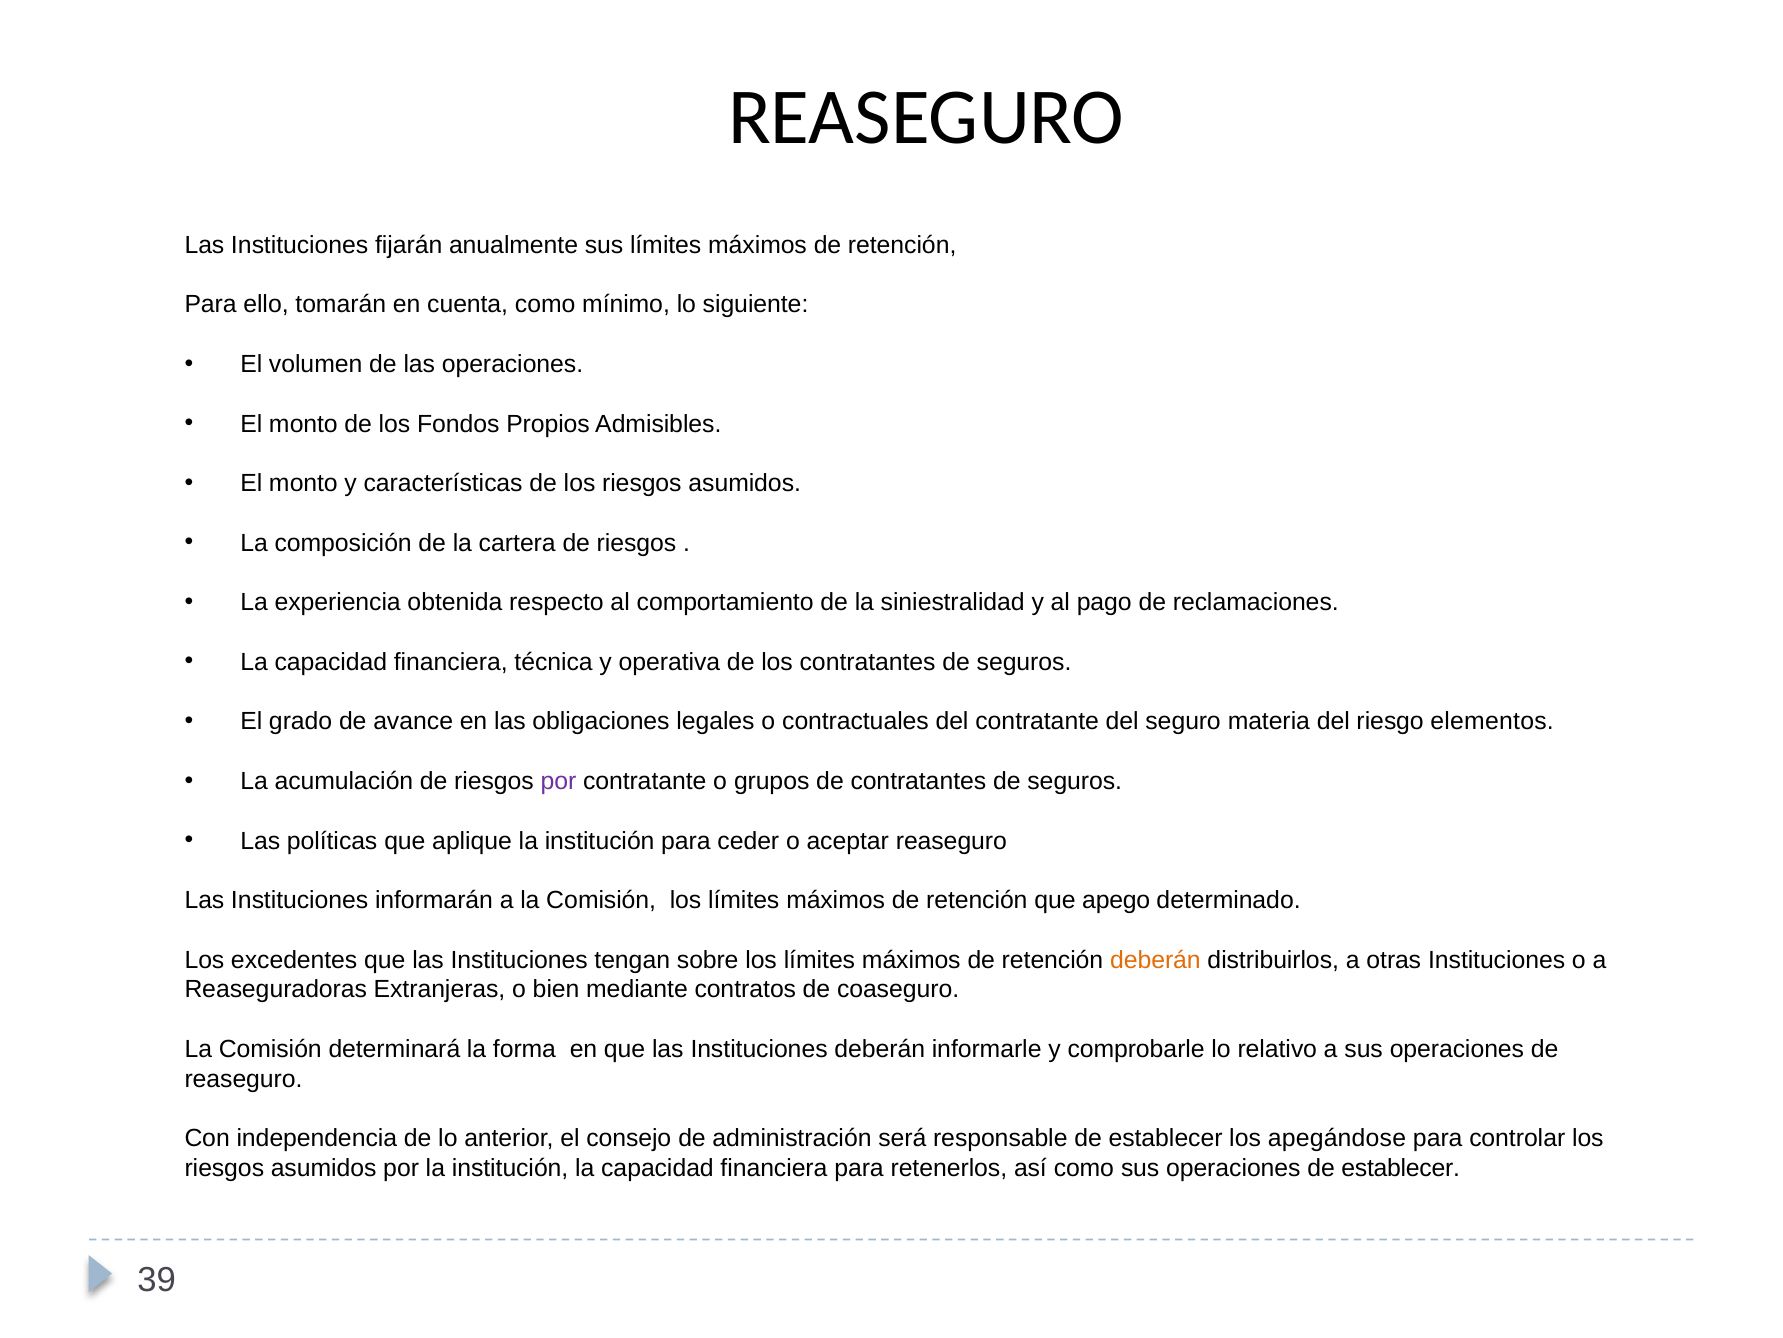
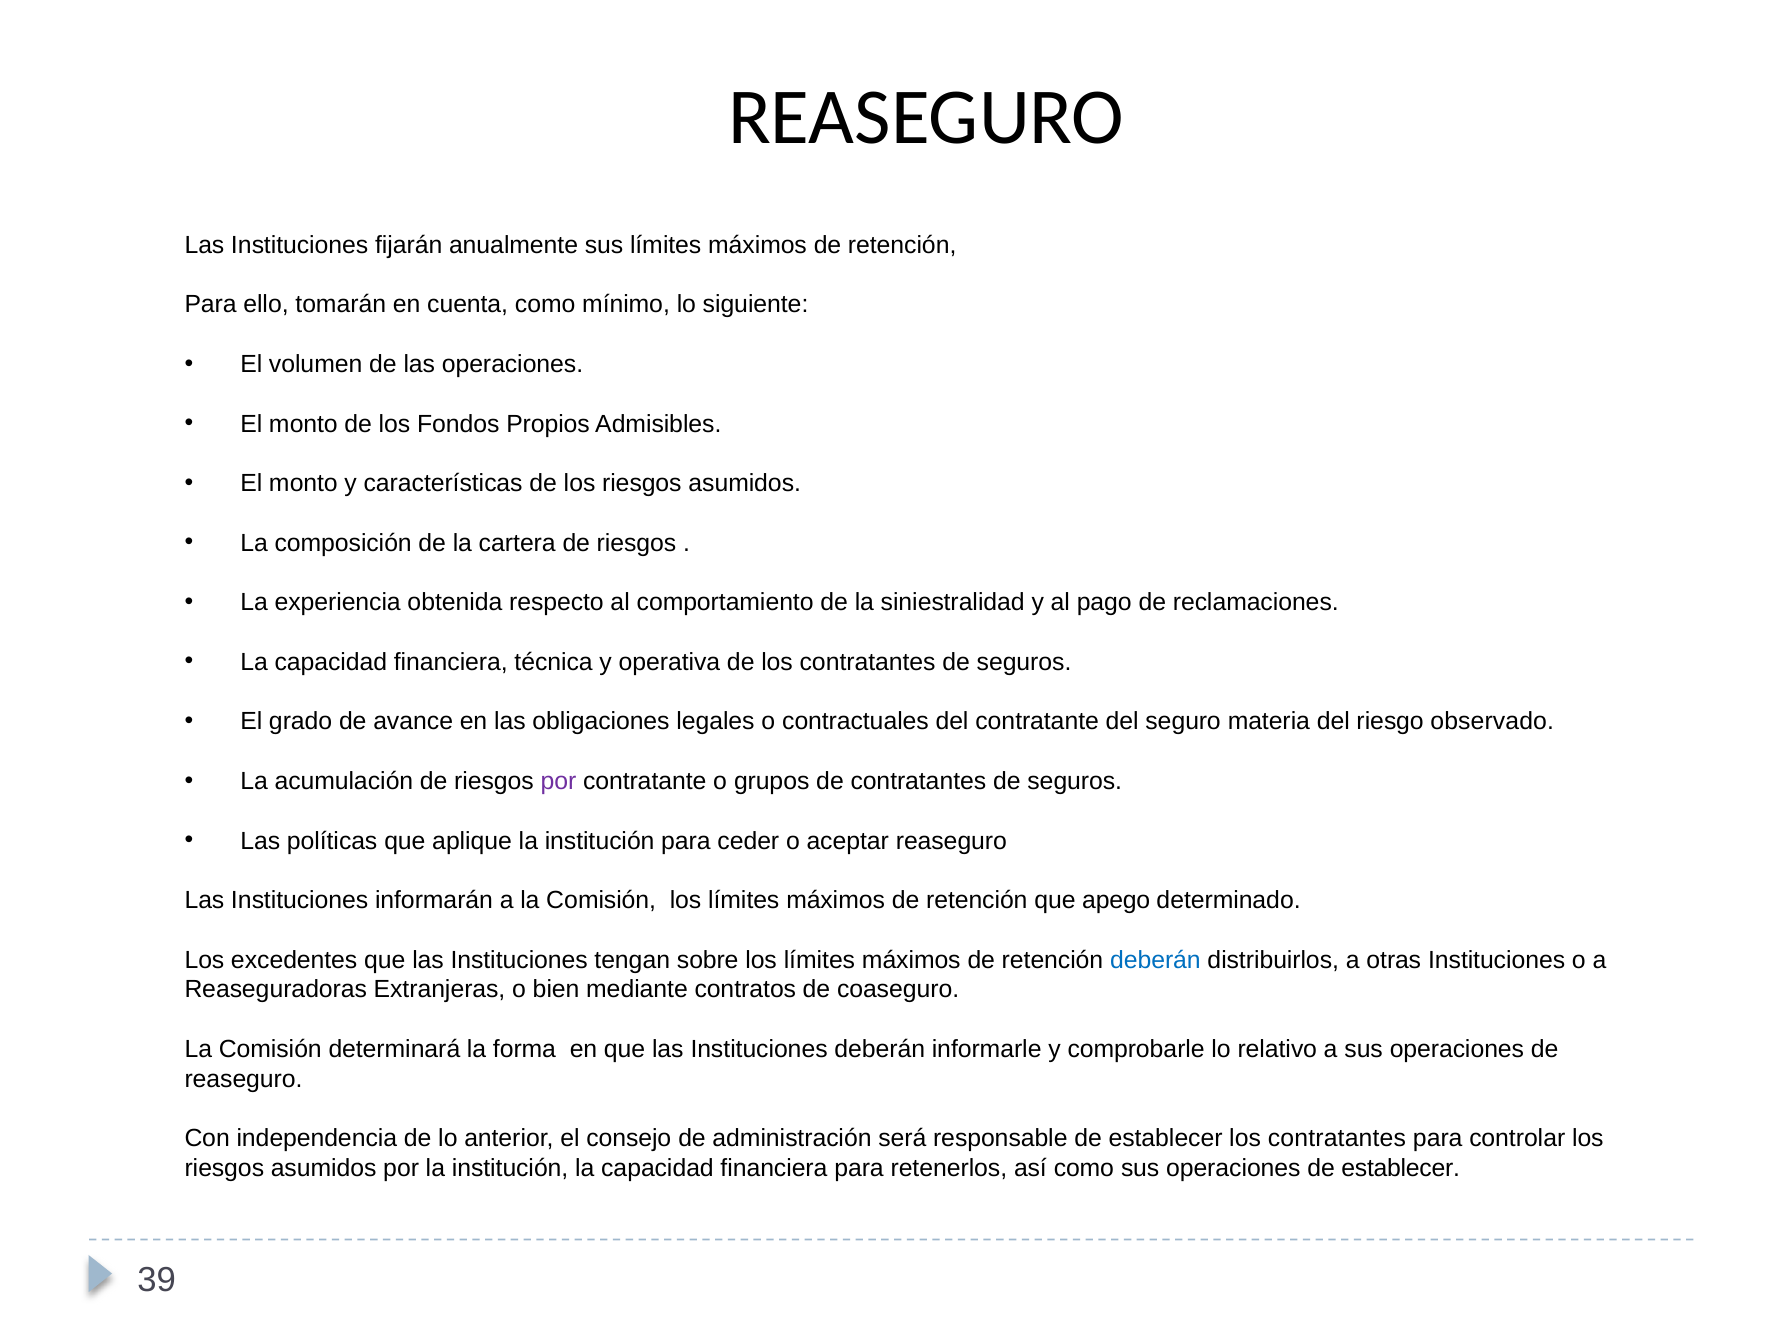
elementos: elementos -> observado
deberán at (1155, 959) colour: orange -> blue
establecer los apegándose: apegándose -> contratantes
